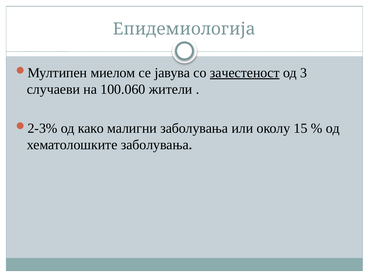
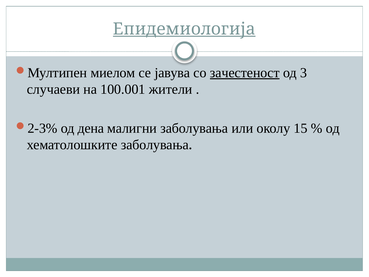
Епидемиологија underline: none -> present
100.060: 100.060 -> 100.001
како: како -> дена
